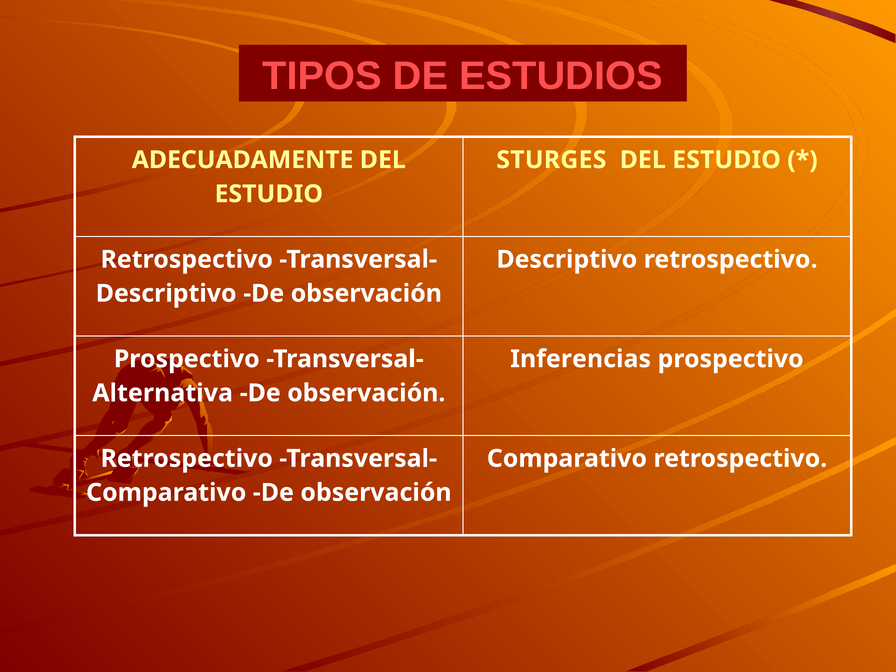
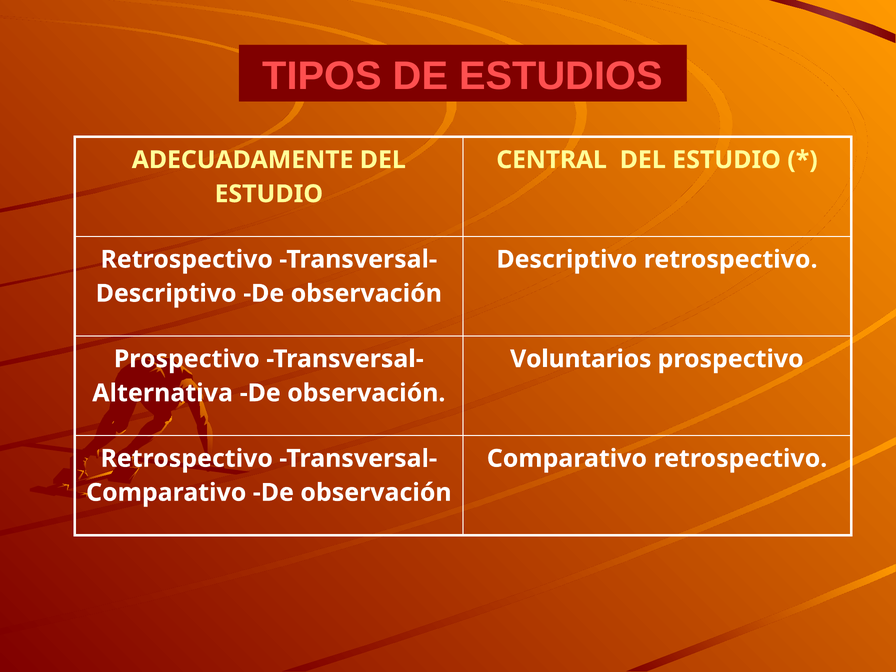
STURGES: STURGES -> CENTRAL
Inferencias: Inferencias -> Voluntarios
